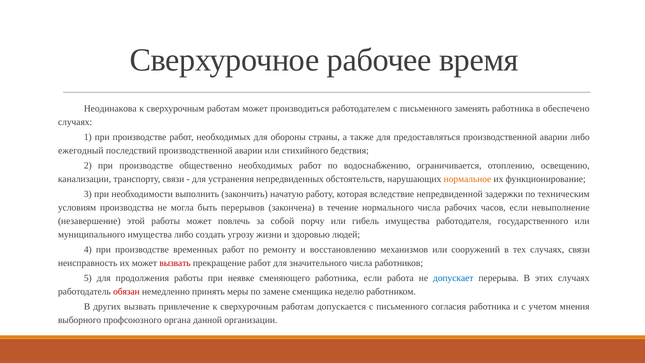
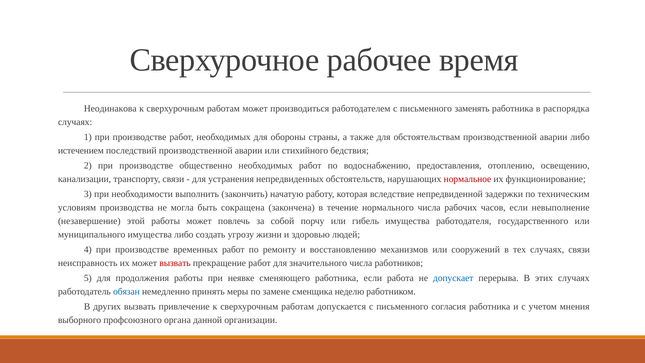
обеспечено: обеспечено -> распорядка
предоставляться: предоставляться -> обстоятельствам
ежегодный: ежегодный -> истечением
ограничивается: ограничивается -> предоставления
нормальное colour: orange -> red
перерывов: перерывов -> сокращена
обязан colour: red -> blue
